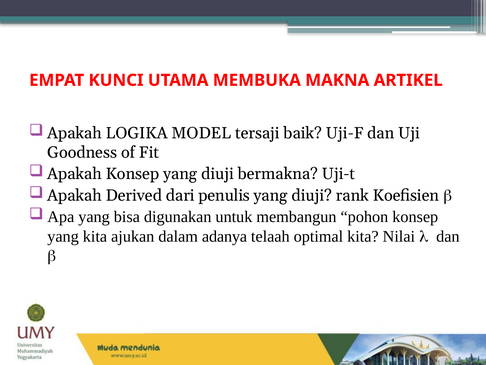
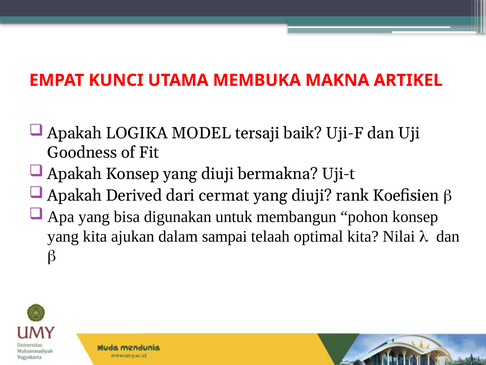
penulis: penulis -> cermat
adanya: adanya -> sampai
